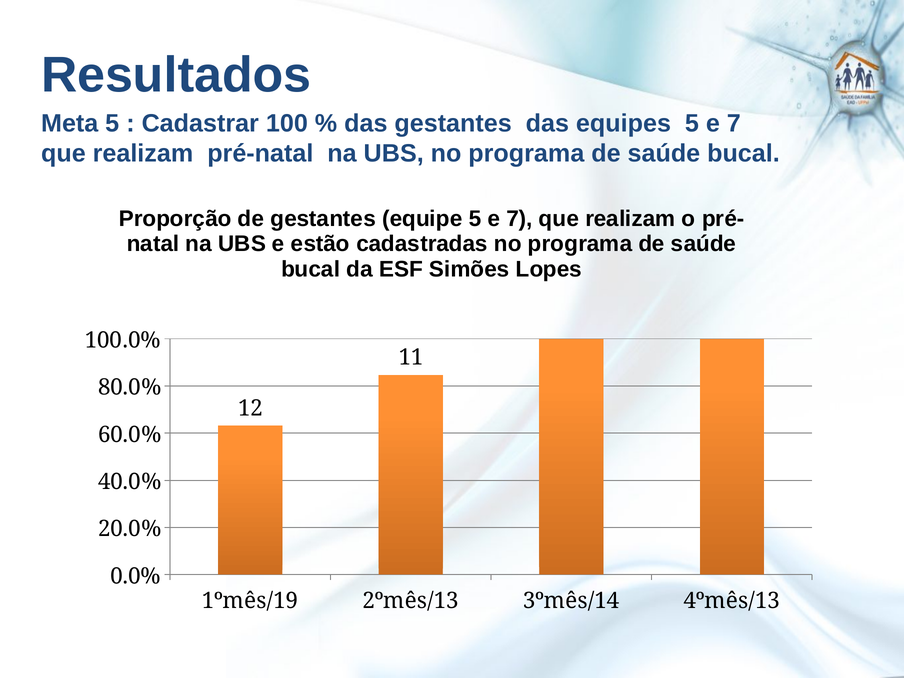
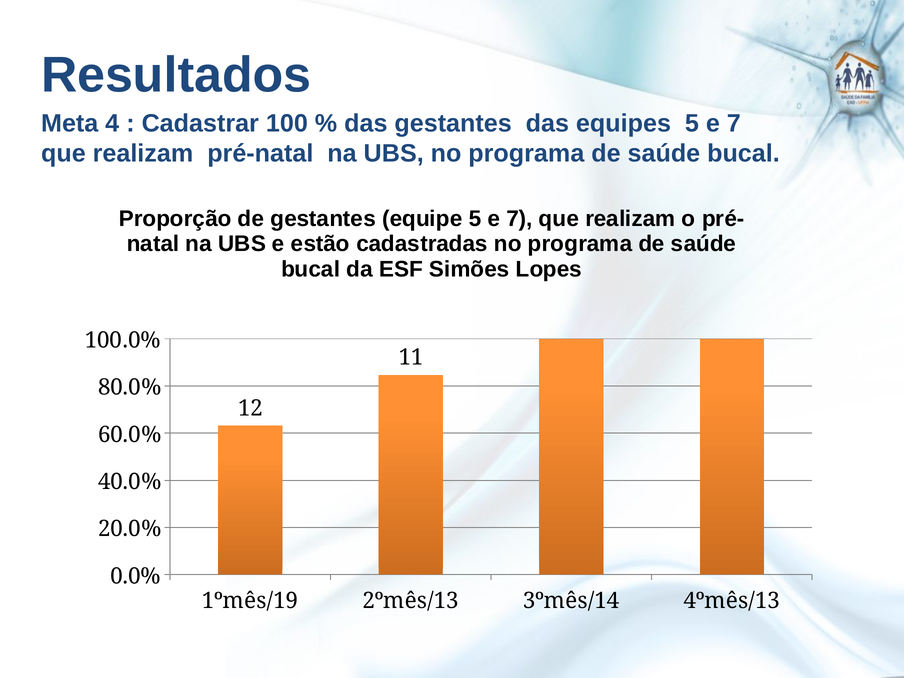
Meta 5: 5 -> 4
